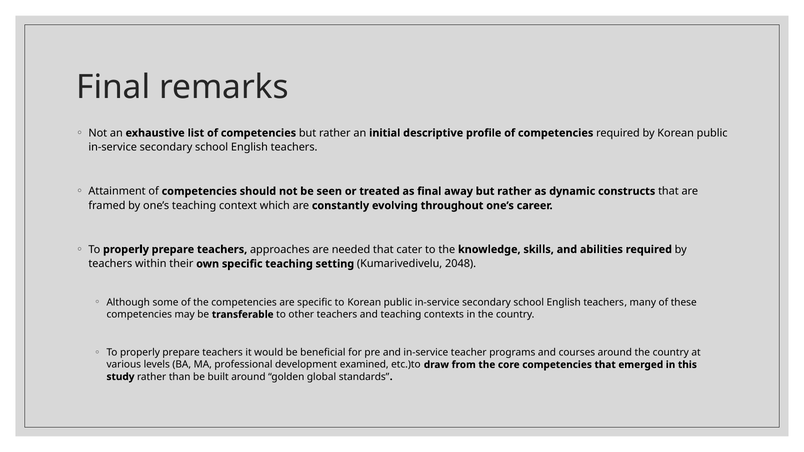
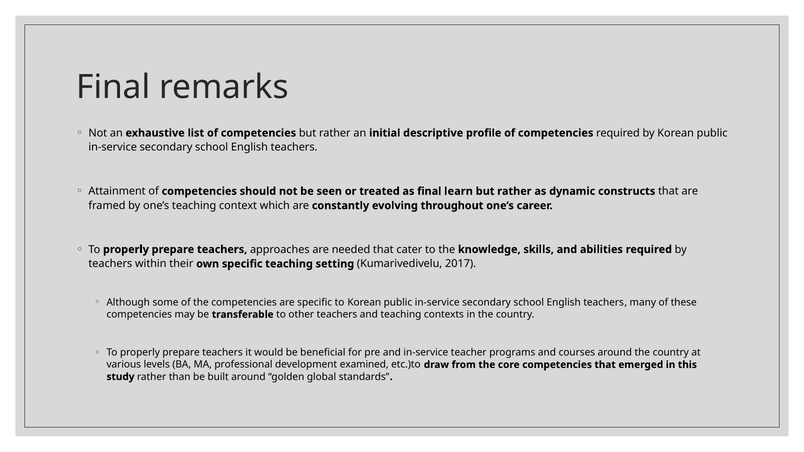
away: away -> learn
2048: 2048 -> 2017
